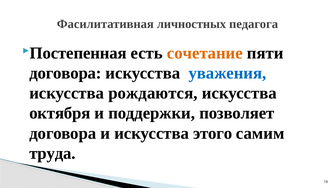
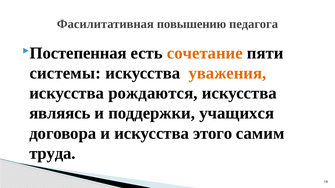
личностных: личностных -> повышению
договора at (65, 73): договора -> системы
уважения colour: blue -> orange
октября: октября -> являясь
позволяет: позволяет -> учащихся
